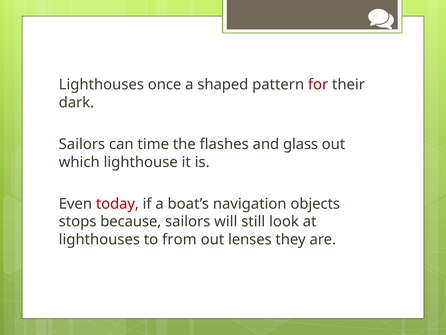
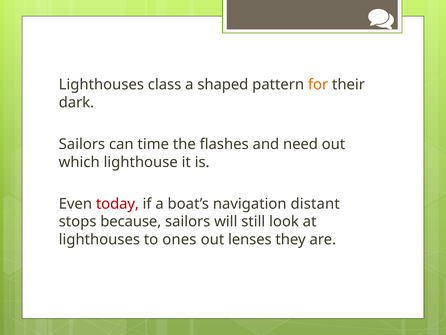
once: once -> class
for colour: red -> orange
glass: glass -> need
objects: objects -> distant
from: from -> ones
